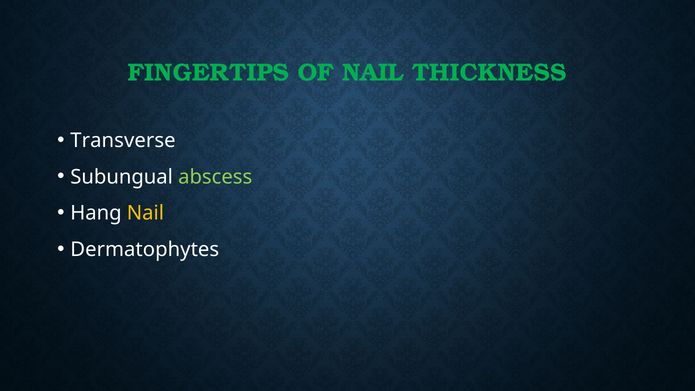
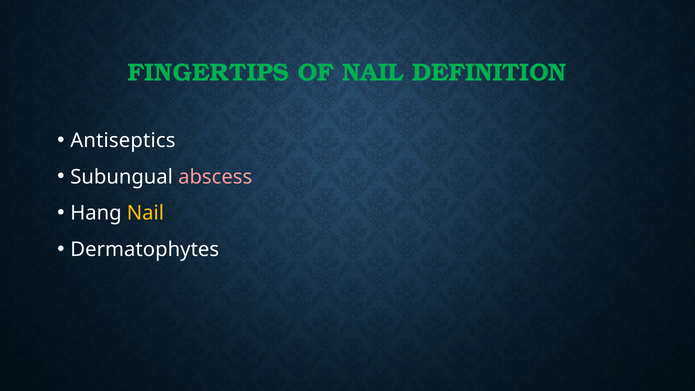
THICKNESS: THICKNESS -> DEFINITION
Transverse: Transverse -> Antiseptics
abscess colour: light green -> pink
